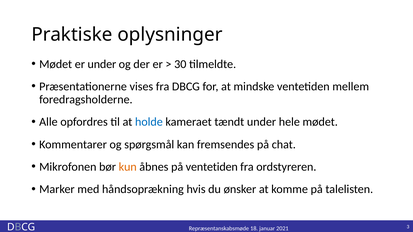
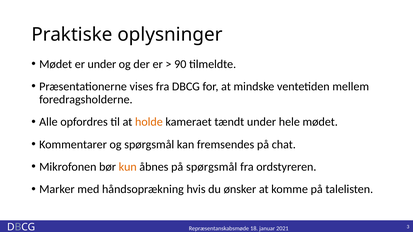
30: 30 -> 90
holde colour: blue -> orange
på ventetiden: ventetiden -> spørgsmål
